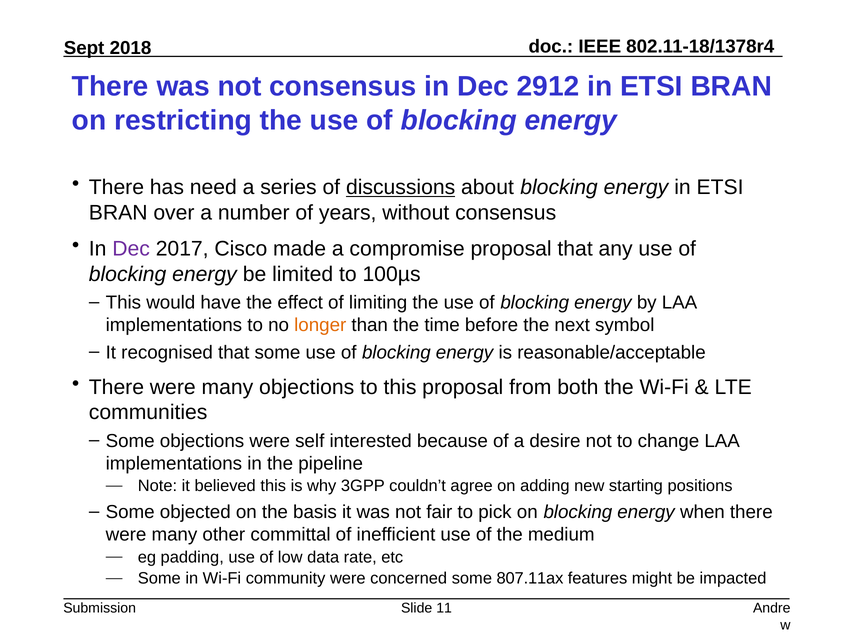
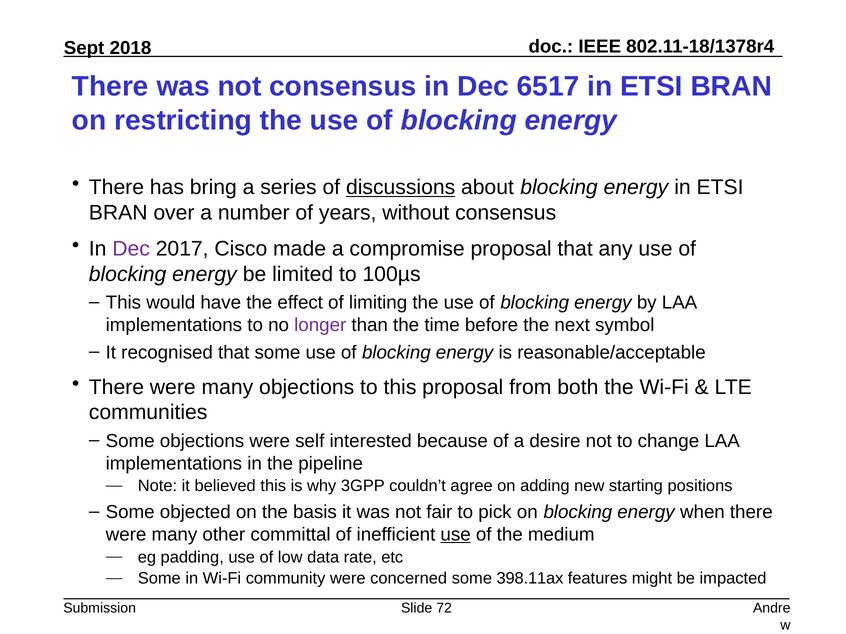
2912: 2912 -> 6517
need: need -> bring
longer colour: orange -> purple
use at (456, 535) underline: none -> present
807.11ax: 807.11ax -> 398.11ax
11: 11 -> 72
